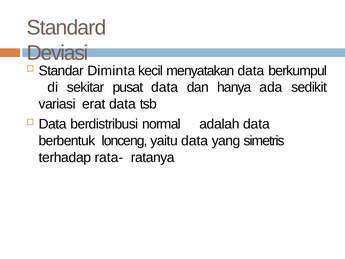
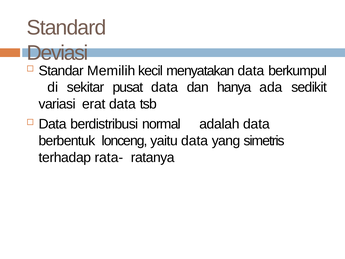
Diminta: Diminta -> Memilih
